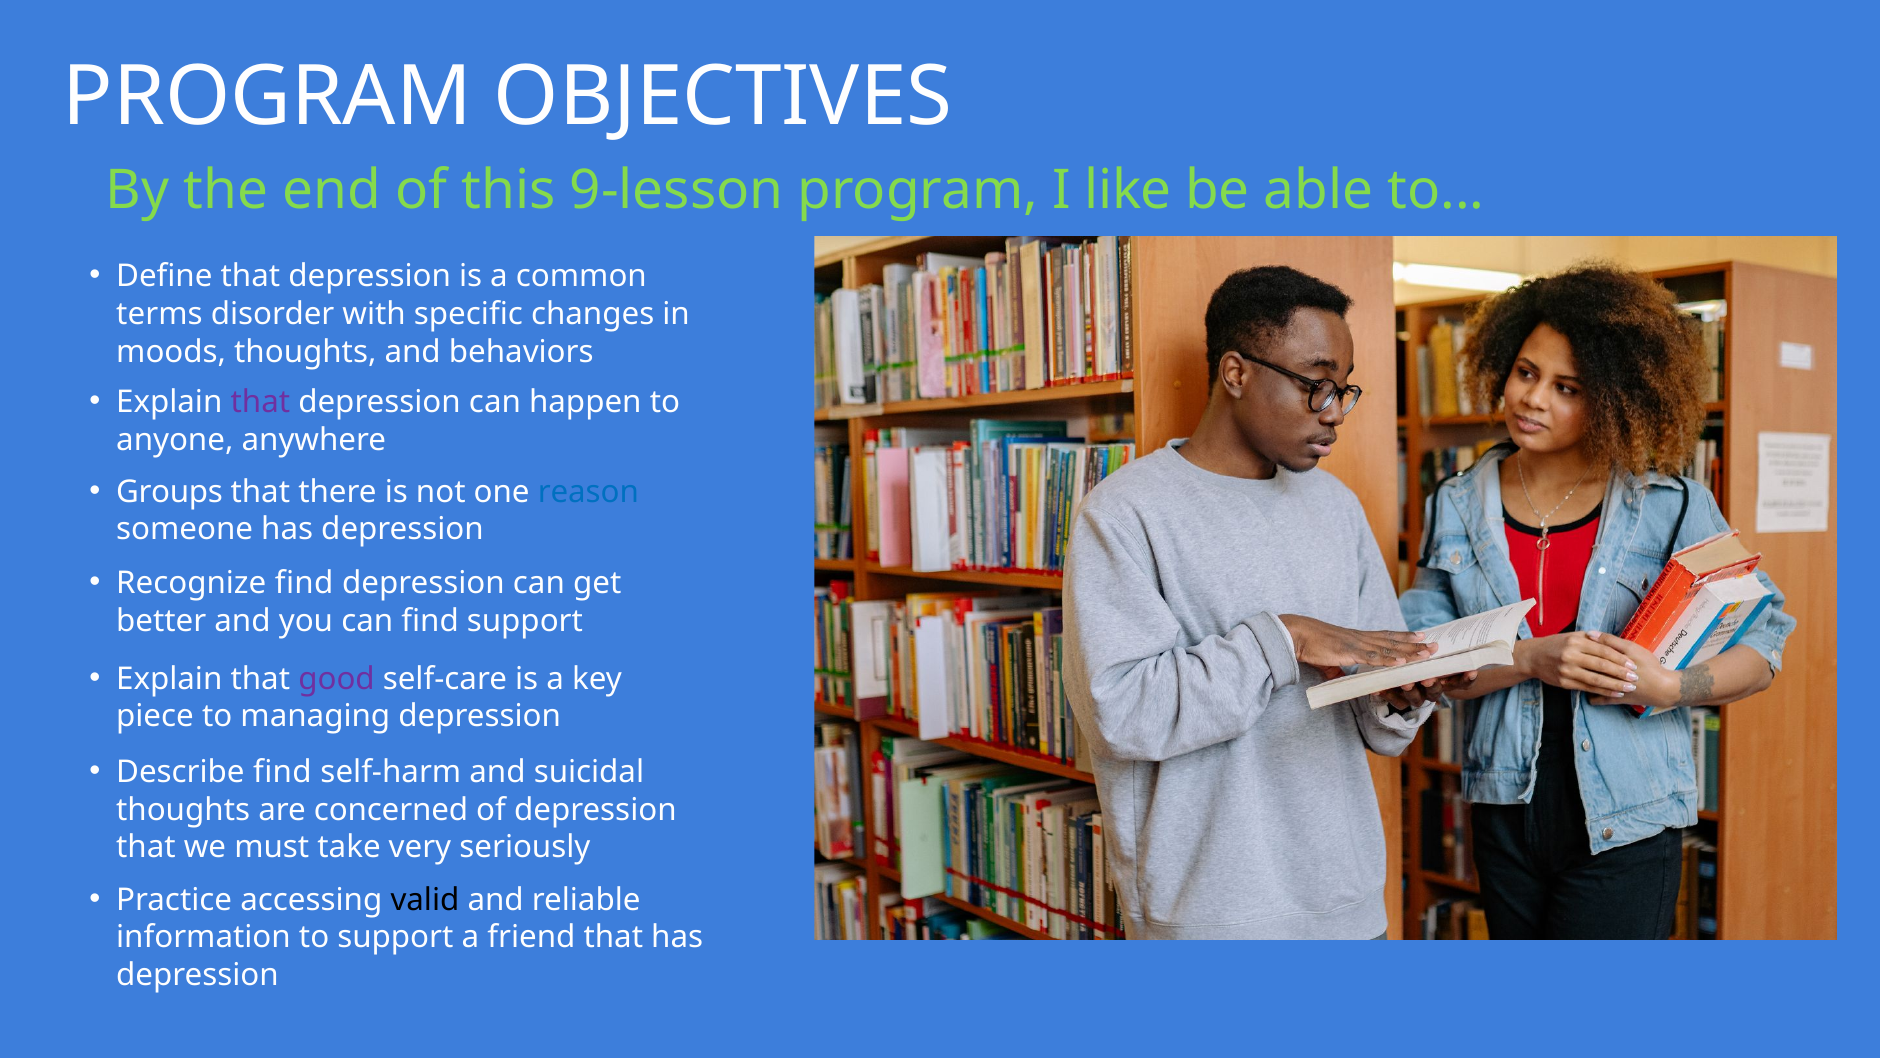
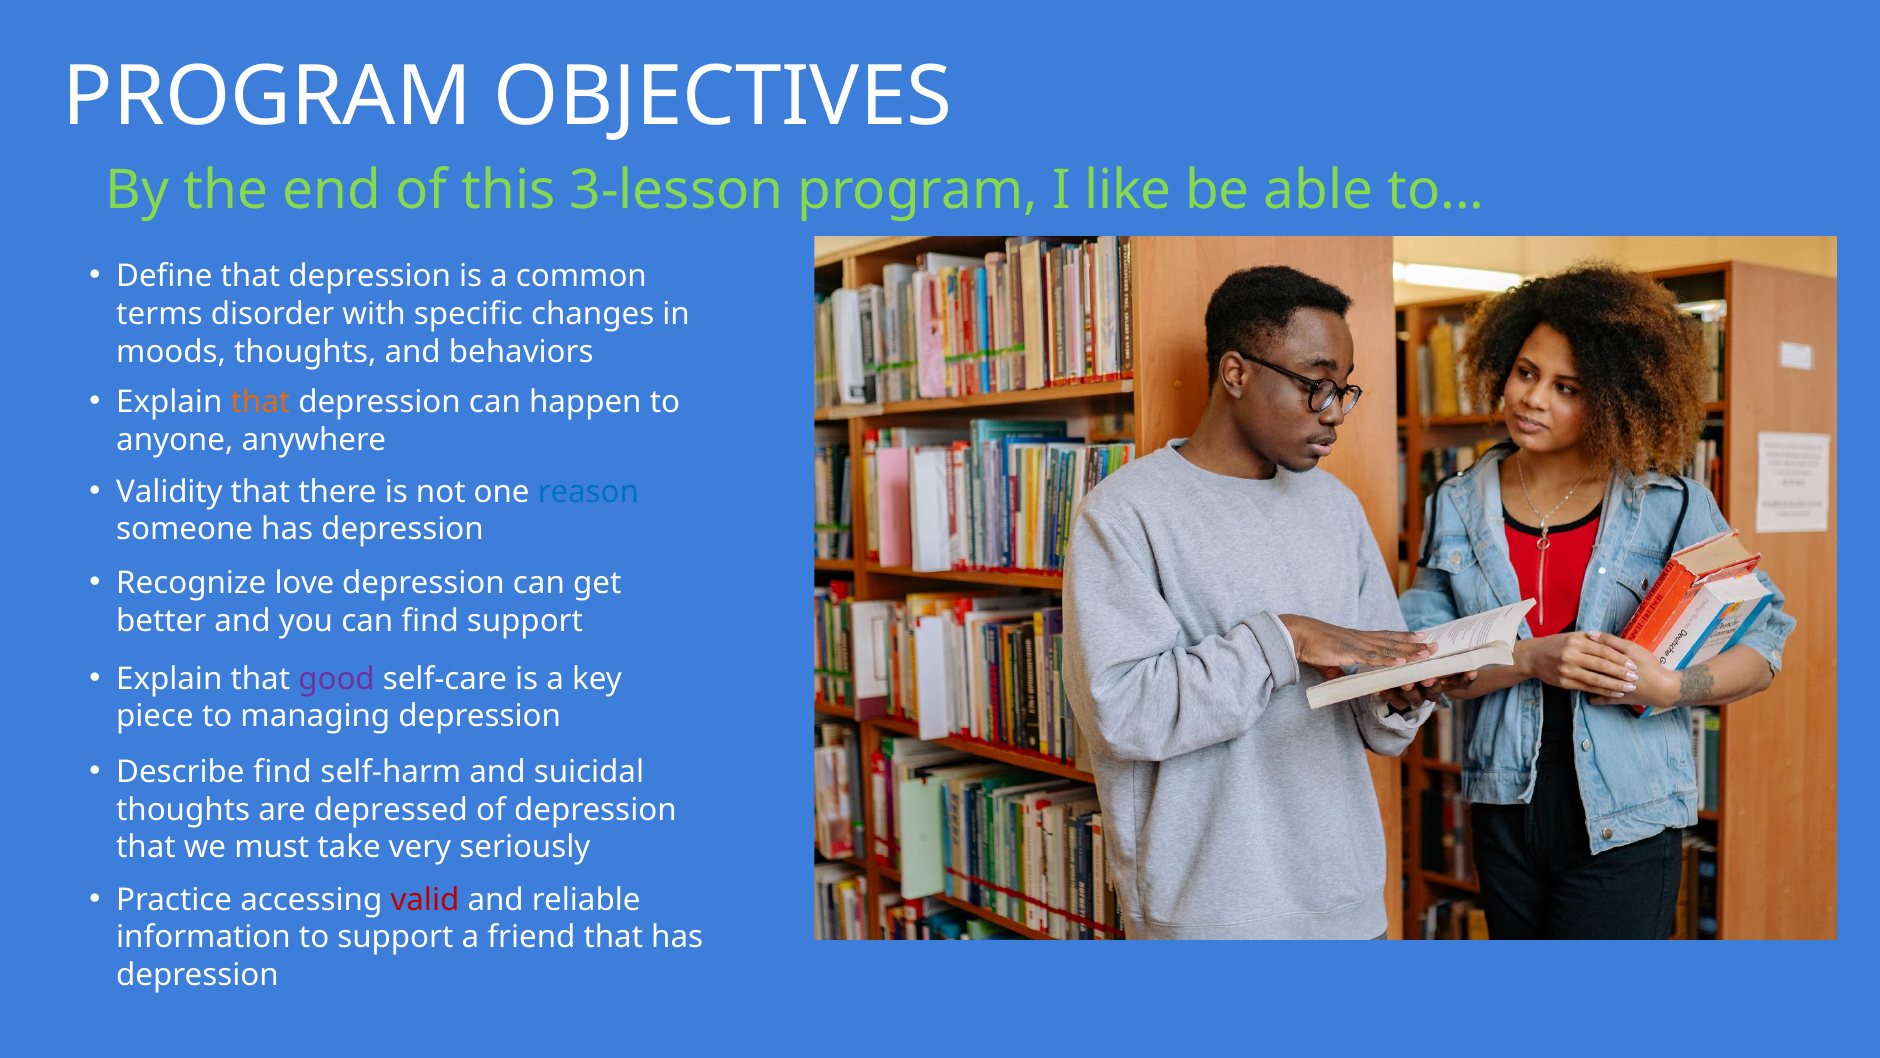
9-lesson: 9-lesson -> 3-lesson
that at (260, 402) colour: purple -> orange
Groups: Groups -> Validity
Recognize find: find -> love
concerned: concerned -> depressed
valid colour: black -> red
